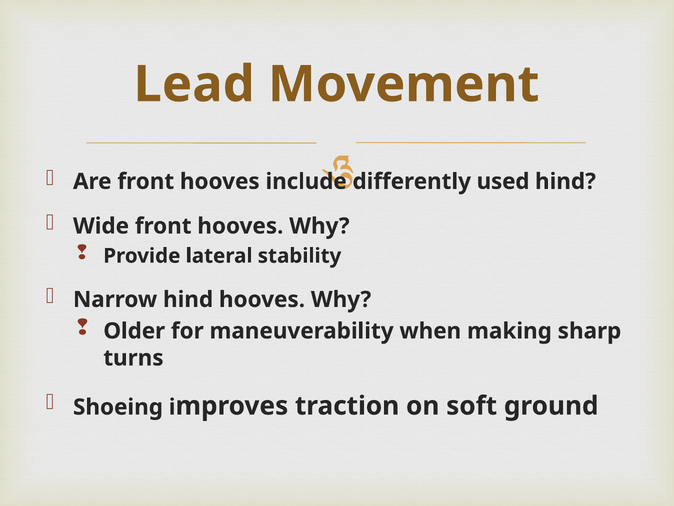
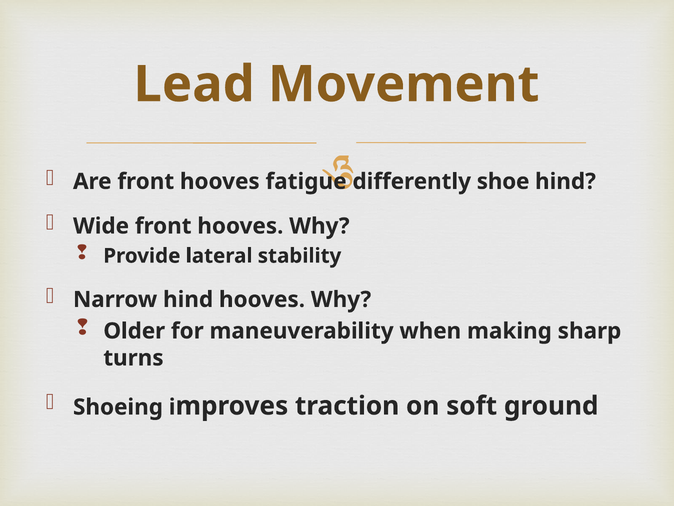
include: include -> fatigue
used: used -> shoe
